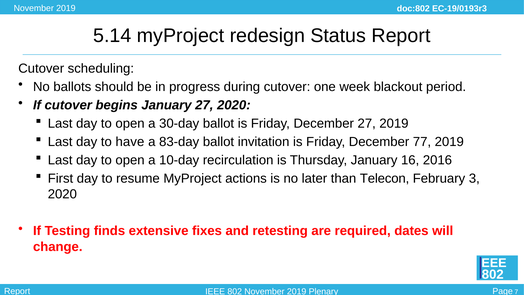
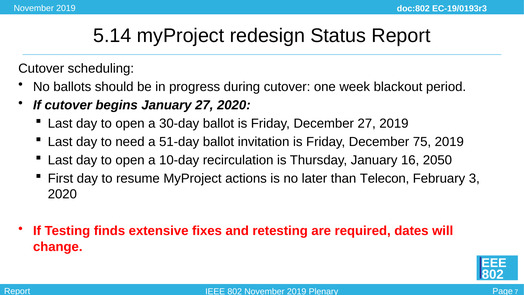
have: have -> need
83-day: 83-day -> 51-day
77: 77 -> 75
2016: 2016 -> 2050
